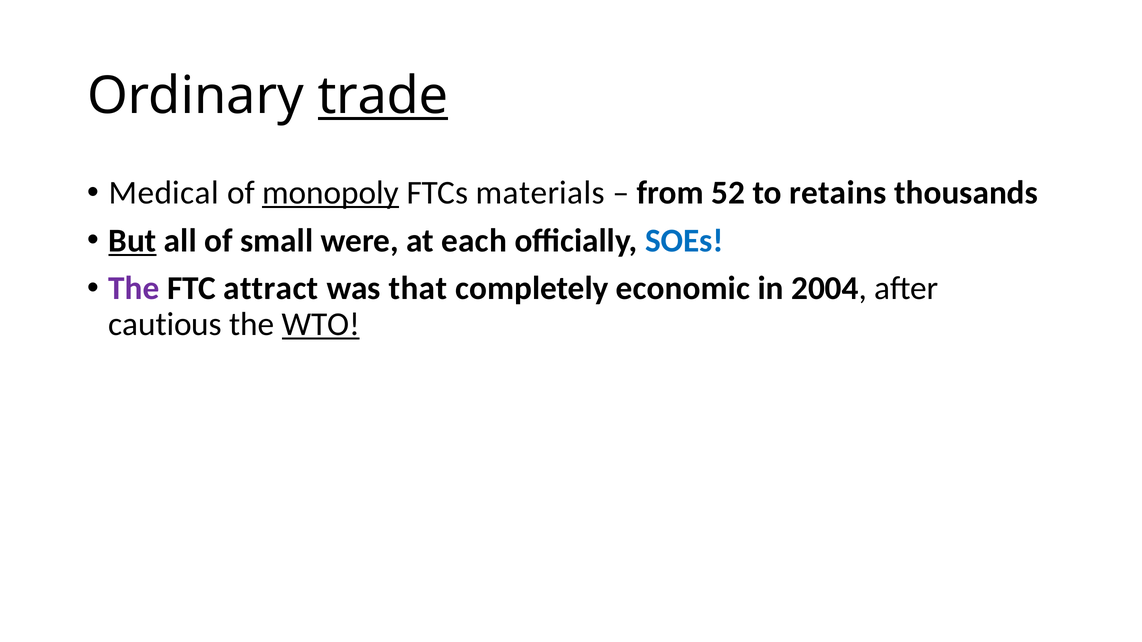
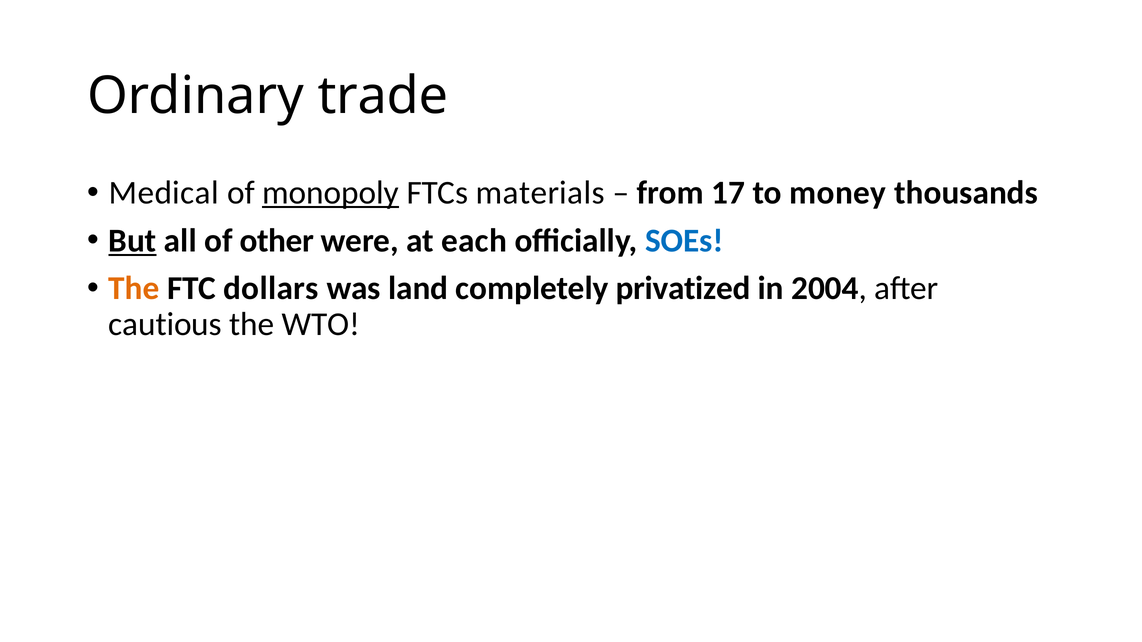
trade underline: present -> none
52: 52 -> 17
retains: retains -> money
small: small -> other
The at (134, 289) colour: purple -> orange
attract: attract -> dollars
that: that -> land
economic: economic -> privatized
WTO underline: present -> none
